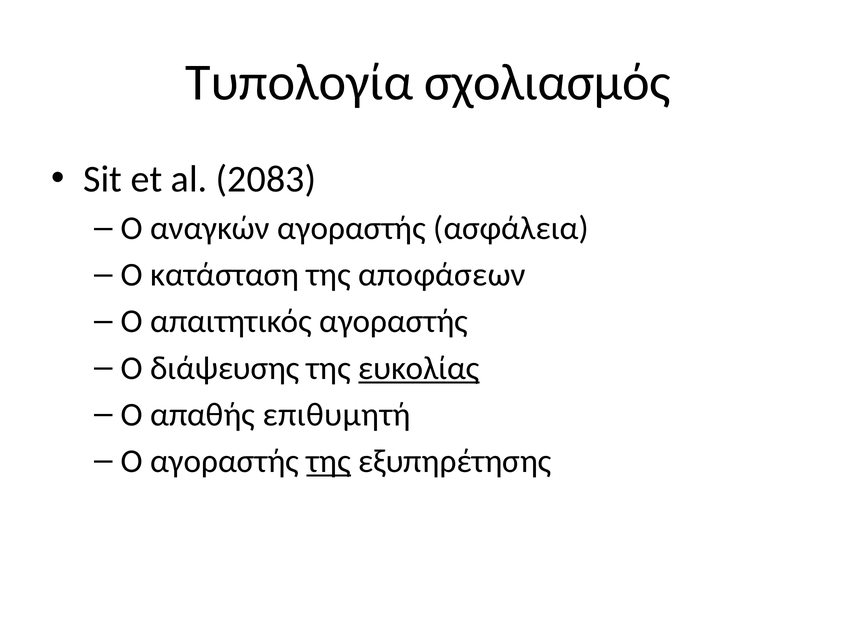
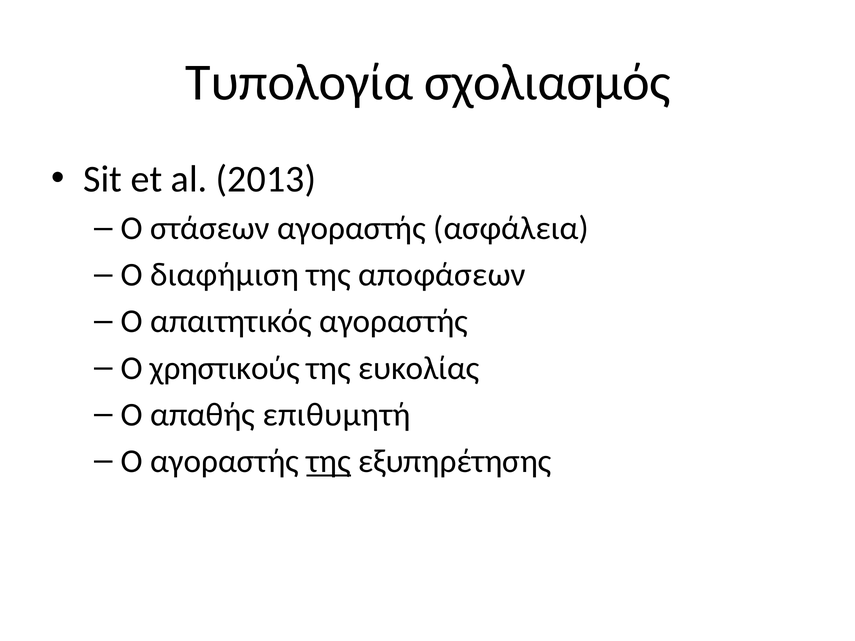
2083: 2083 -> 2013
αναγκών: αναγκών -> στάσεων
κατάσταση: κατάσταση -> διαφήμιση
διάψευσης: διάψευσης -> χρηστικούς
ευκολίας underline: present -> none
